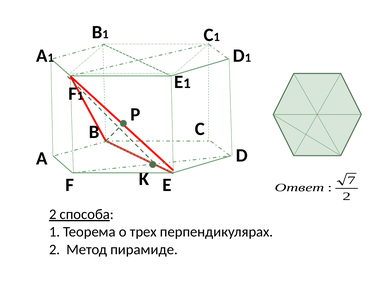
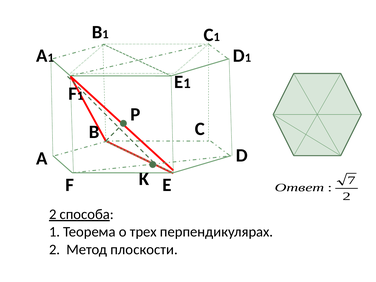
пирамиде: пирамиде -> плоскости
